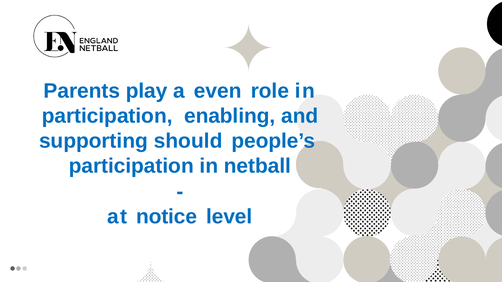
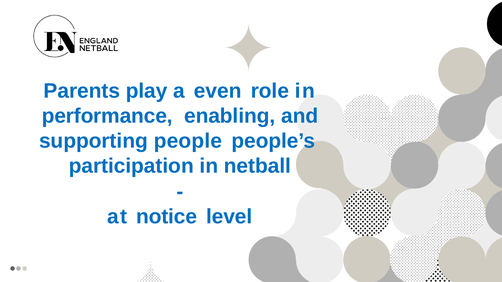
participation at (107, 116): participation -> performance
should: should -> people
